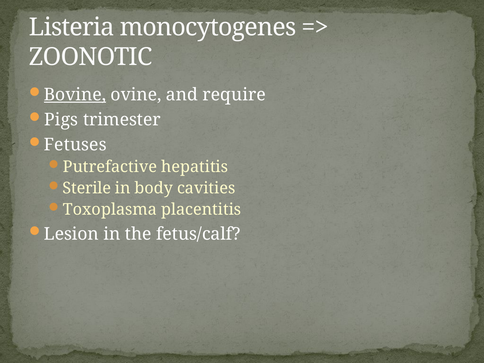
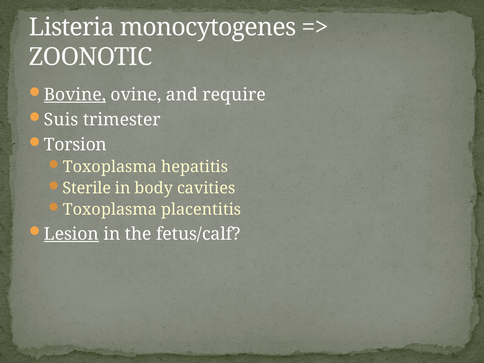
Pigs: Pigs -> Suis
Fetuses: Fetuses -> Torsion
Putrefactive at (110, 167): Putrefactive -> Toxoplasma
Lesion underline: none -> present
